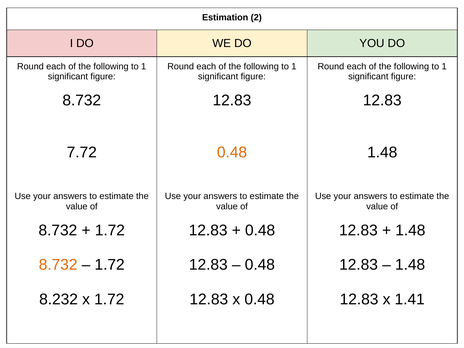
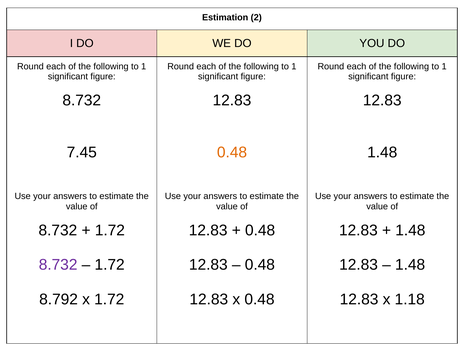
7.72: 7.72 -> 7.45
8.732 at (58, 265) colour: orange -> purple
8.232: 8.232 -> 8.792
1.41: 1.41 -> 1.18
